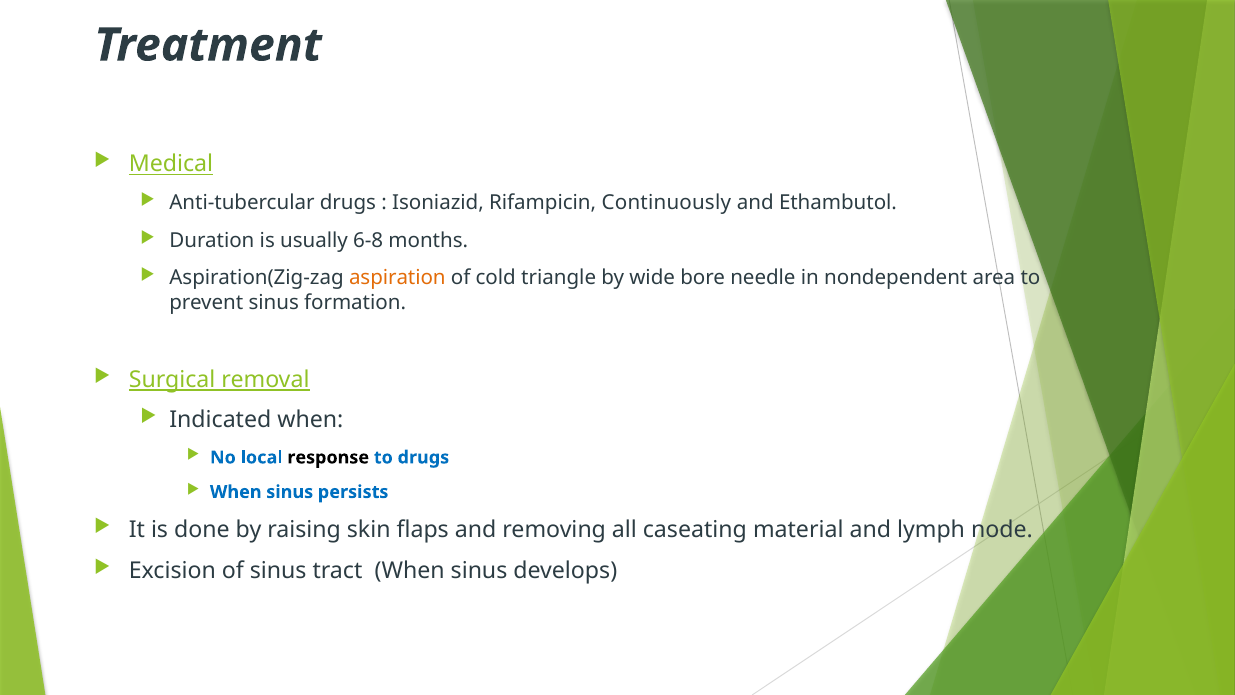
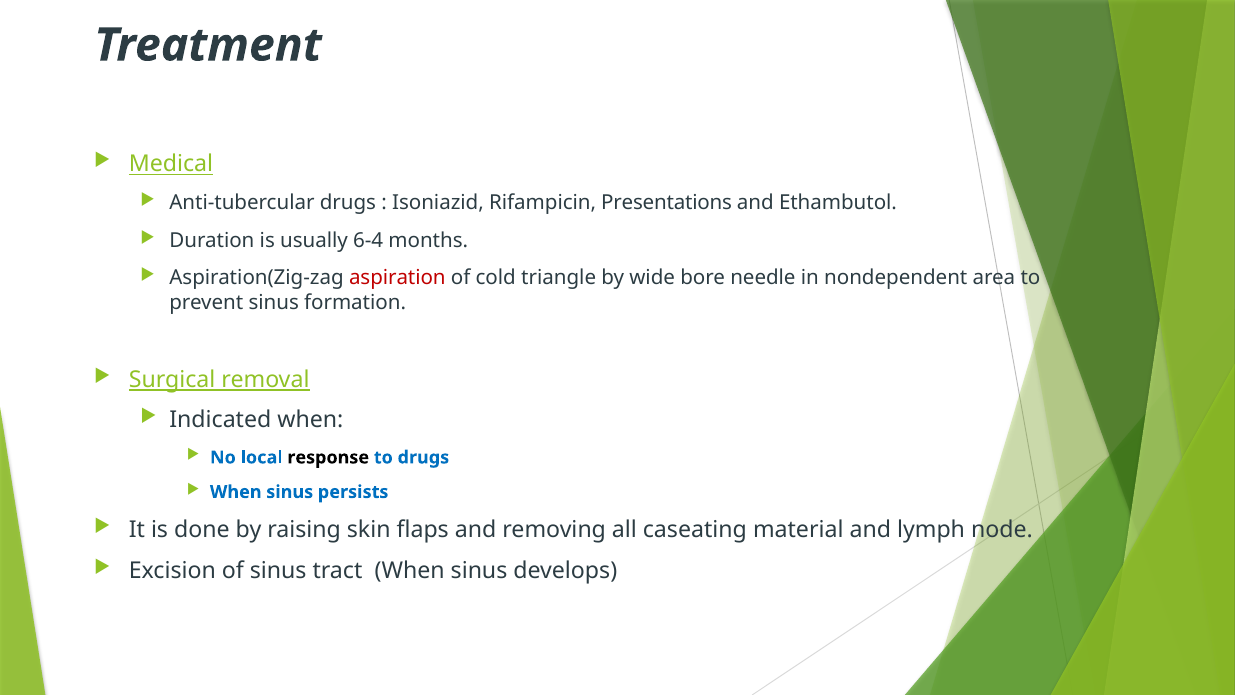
Continuously: Continuously -> Presentations
6-8: 6-8 -> 6-4
aspiration colour: orange -> red
